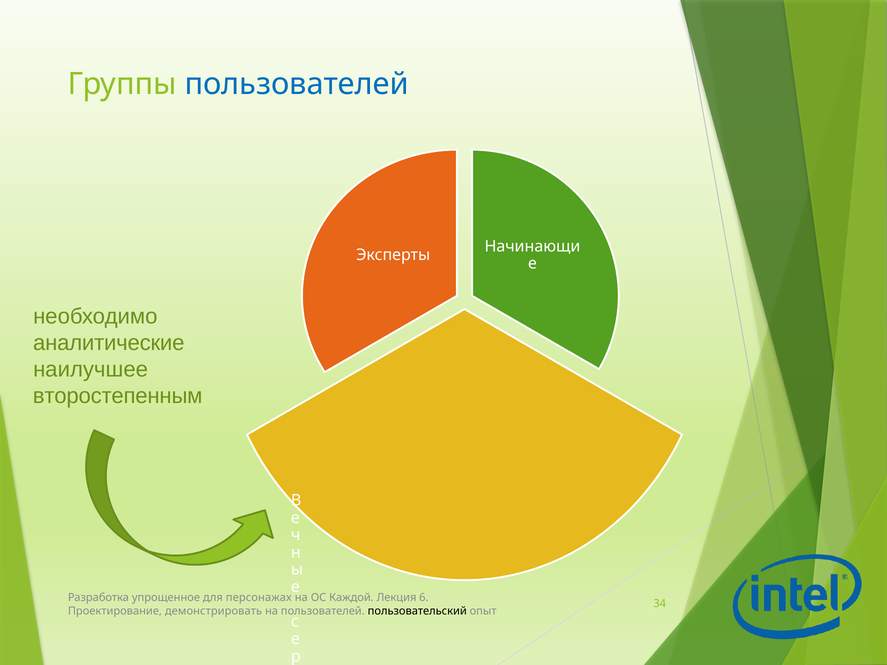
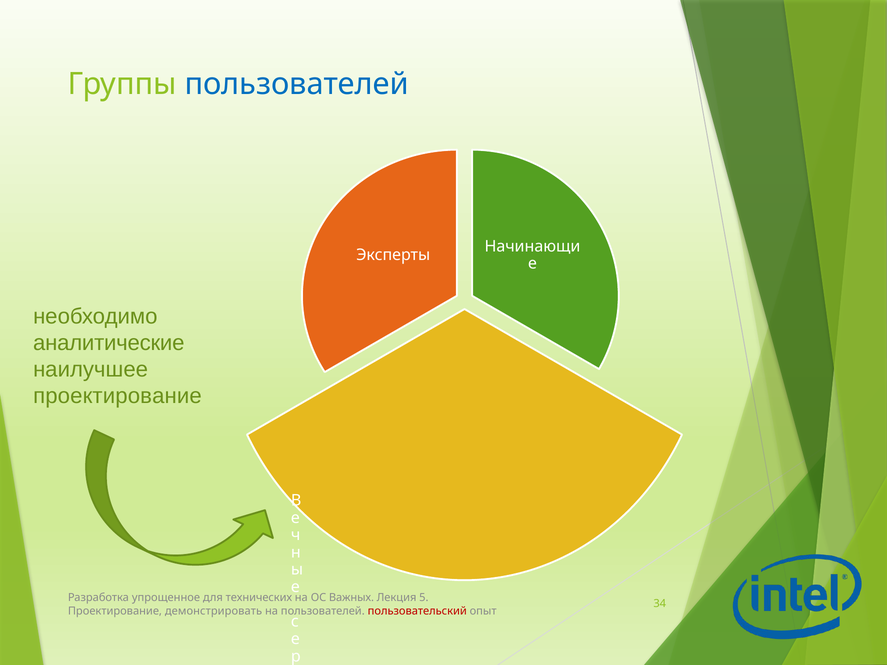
второстепенным at (118, 396): второстепенным -> проектирование
персонажах: персонажах -> технических
Каждой: Каждой -> Важных
6: 6 -> 5
пользовательский colour: black -> red
